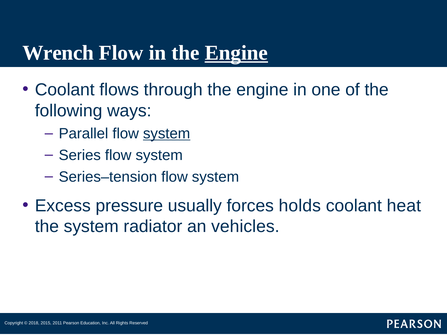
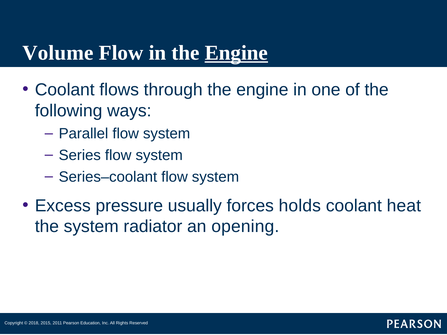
Wrench: Wrench -> Volume
system at (167, 134) underline: present -> none
Series–tension: Series–tension -> Series–coolant
vehicles: vehicles -> opening
